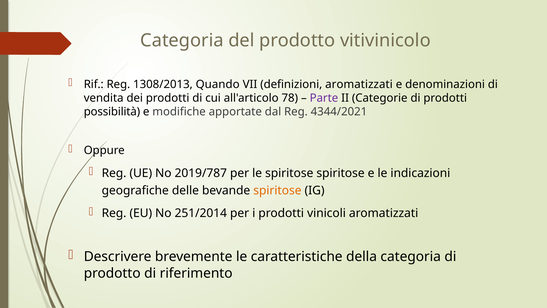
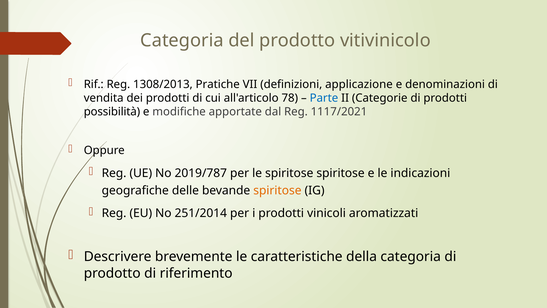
Quando: Quando -> Pratiche
definizioni aromatizzati: aromatizzati -> applicazione
Parte colour: purple -> blue
4344/2021: 4344/2021 -> 1117/2021
